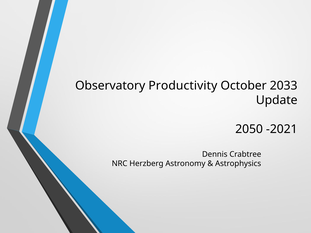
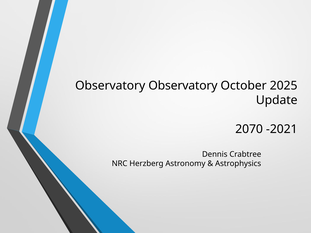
Observatory Productivity: Productivity -> Observatory
2033: 2033 -> 2025
2050: 2050 -> 2070
